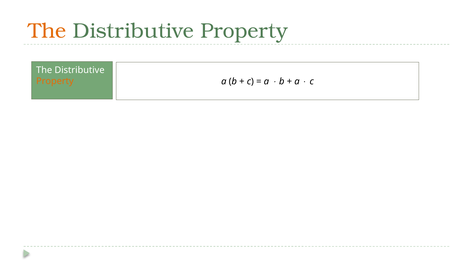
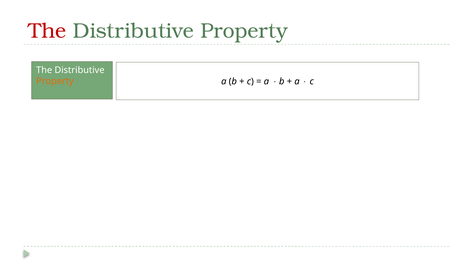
The at (47, 31) colour: orange -> red
